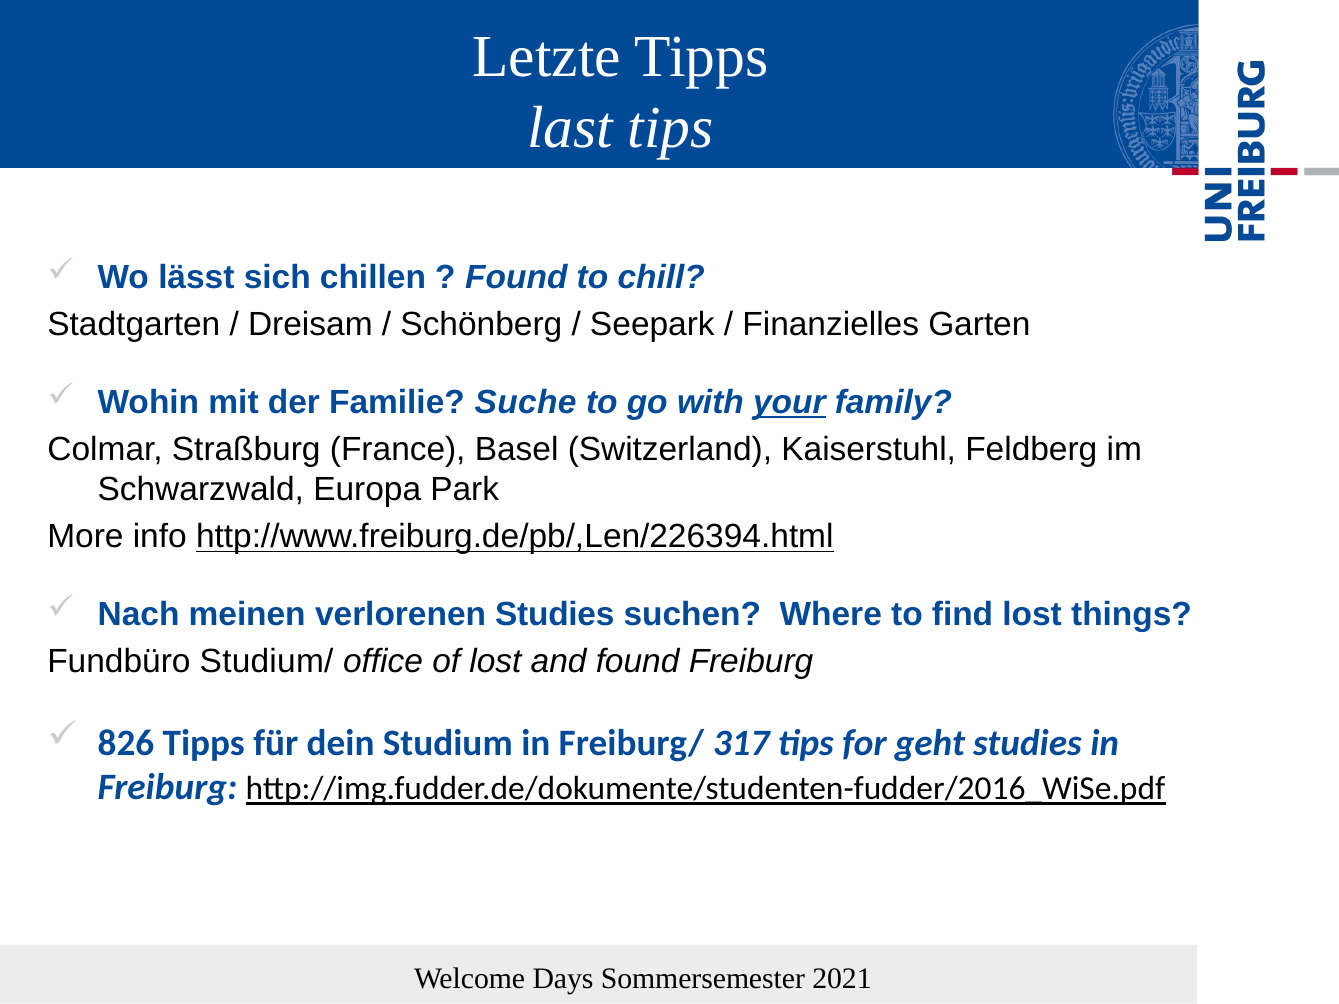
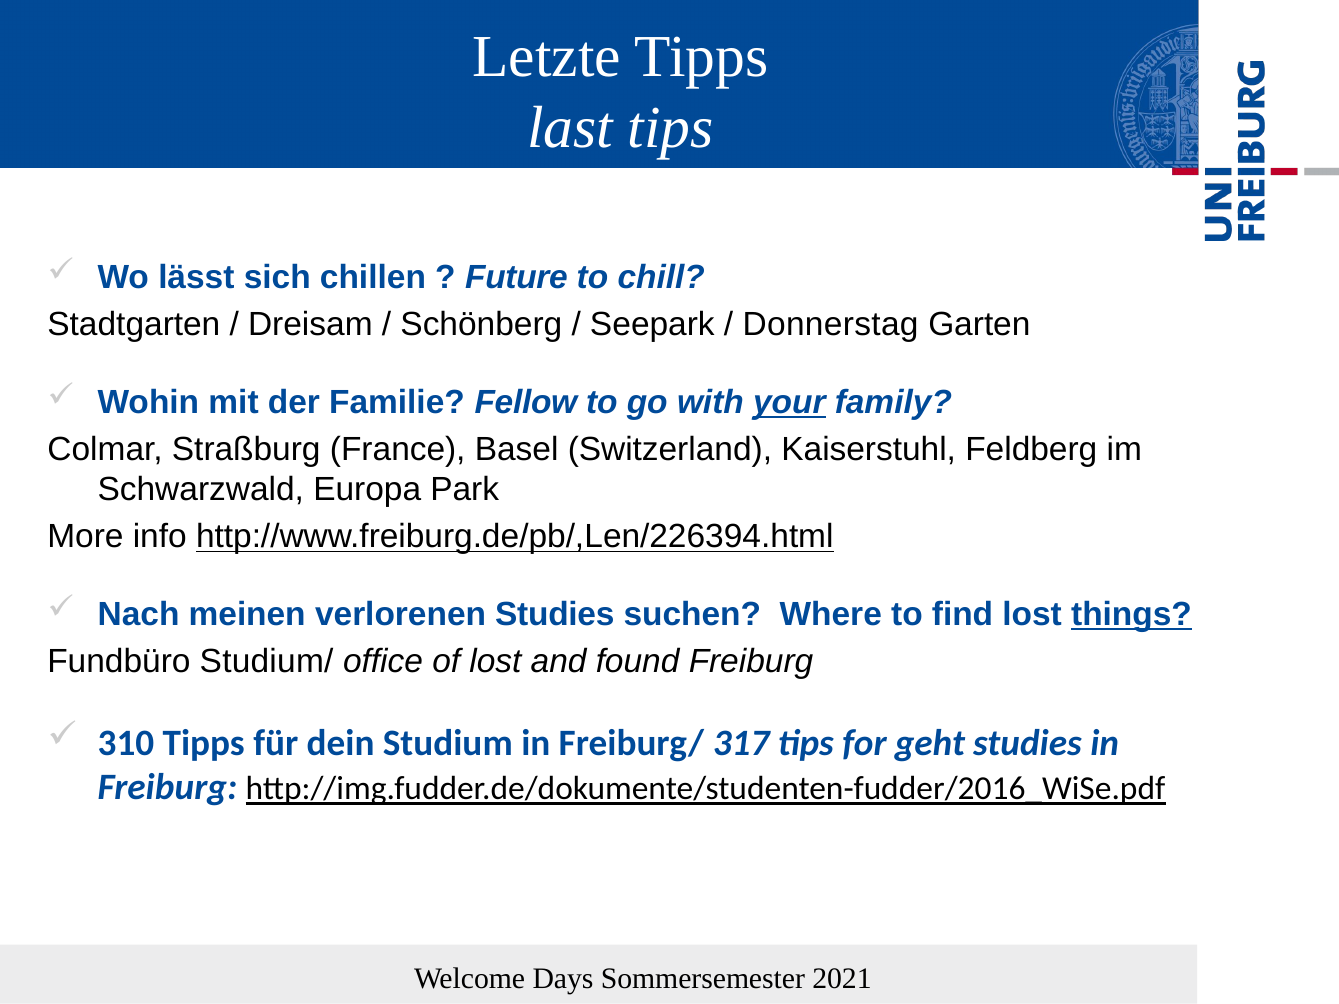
Found at (516, 278): Found -> Future
Finanzielles: Finanzielles -> Donnerstag
Suche: Suche -> Fellow
things underline: none -> present
826: 826 -> 310
